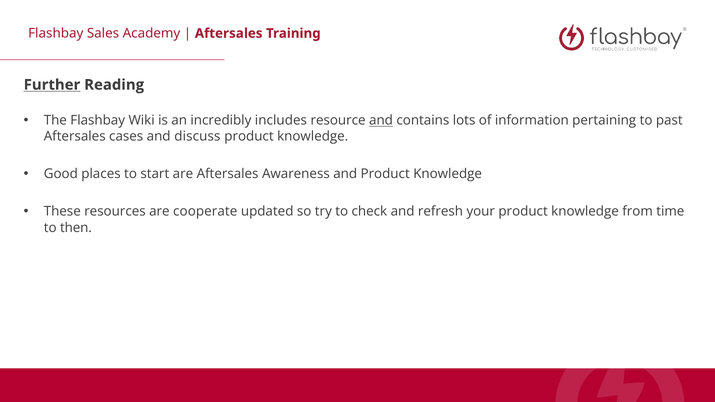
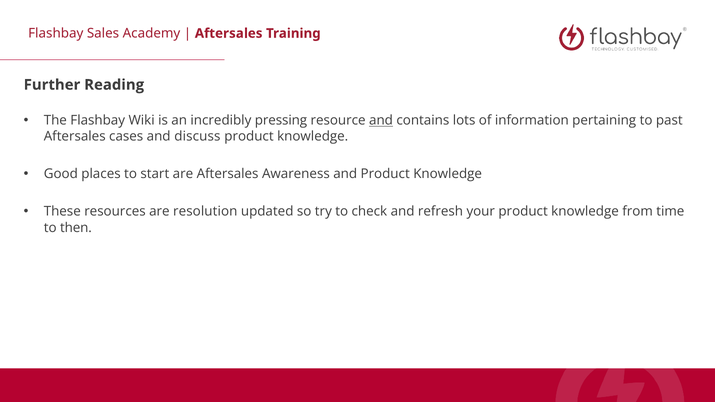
Further underline: present -> none
includes: includes -> pressing
cooperate: cooperate -> resolution
